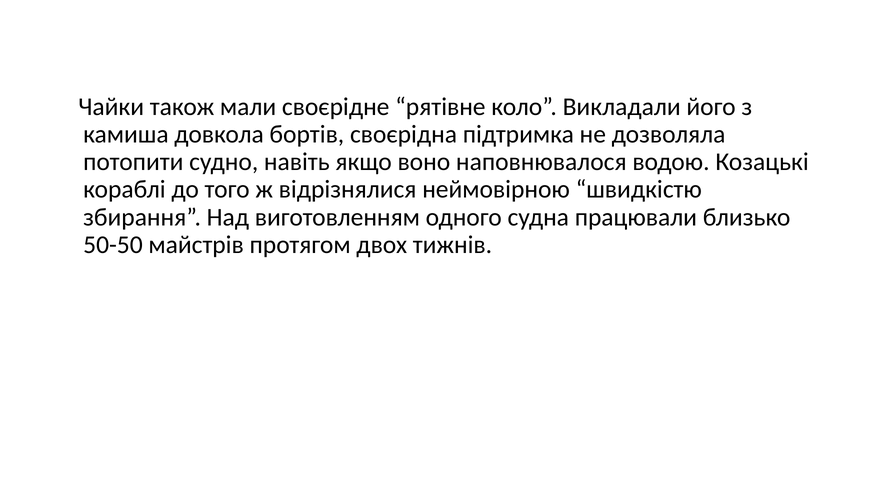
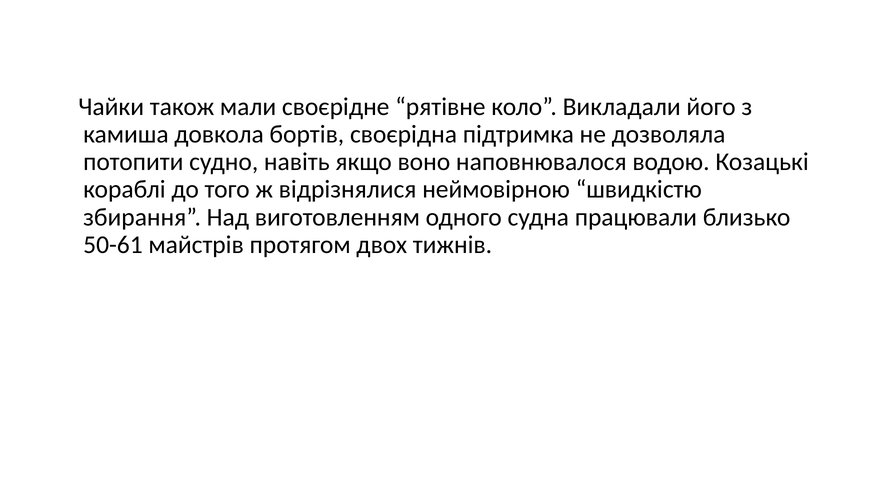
50-50: 50-50 -> 50-61
